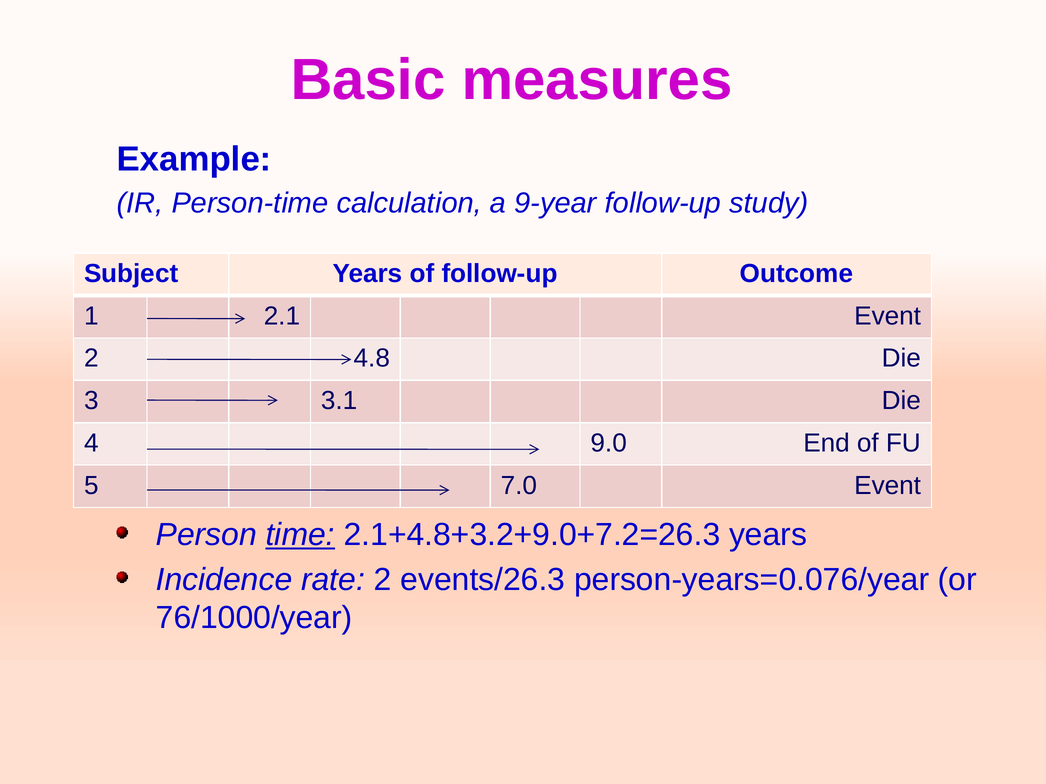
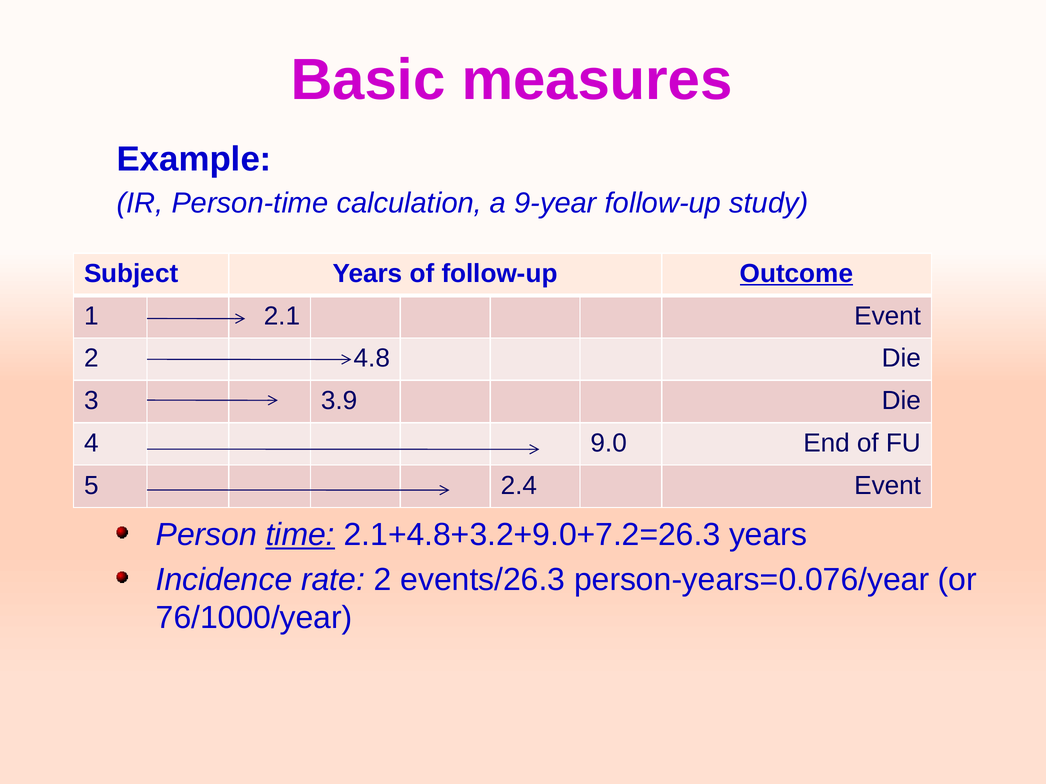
Outcome underline: none -> present
3.1: 3.1 -> 3.9
7.0: 7.0 -> 2.4
